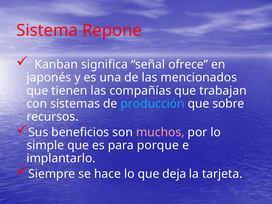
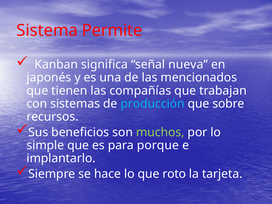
Repone: Repone -> Permite
ofrece: ofrece -> nueva
muchos colour: pink -> light green
deja: deja -> roto
